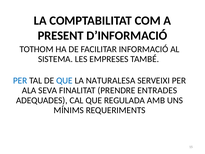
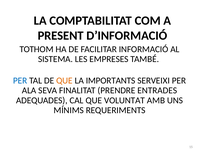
QUE at (64, 80) colour: blue -> orange
NATURALESA: NATURALESA -> IMPORTANTS
REGULADA: REGULADA -> VOLUNTAT
